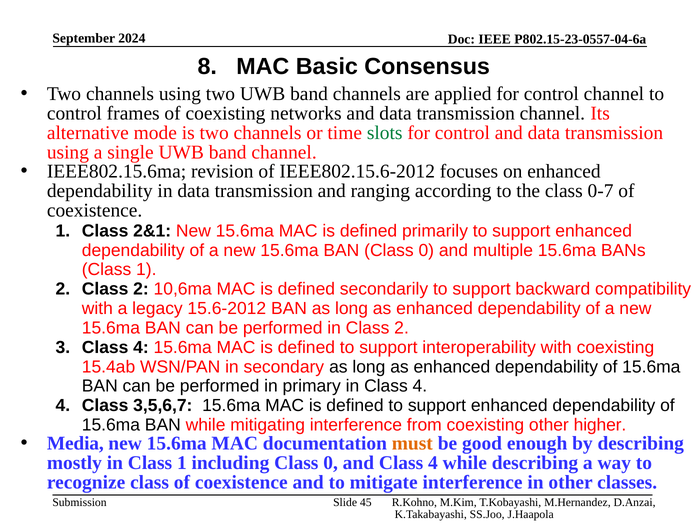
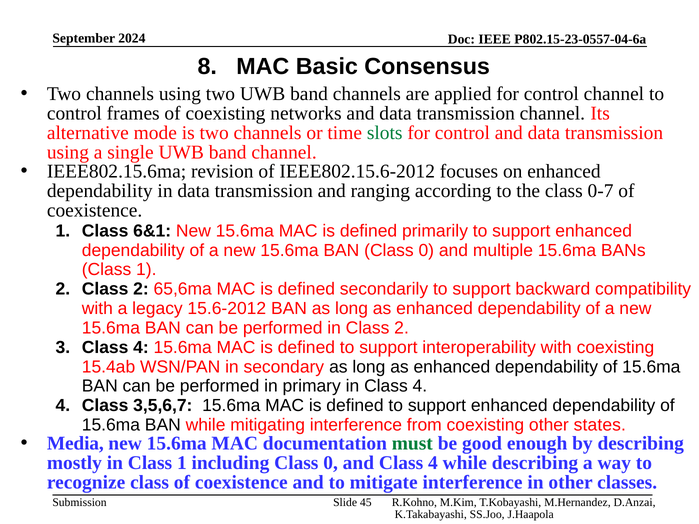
2&1: 2&1 -> 6&1
10,6ma: 10,6ma -> 65,6ma
higher: higher -> states
must colour: orange -> green
